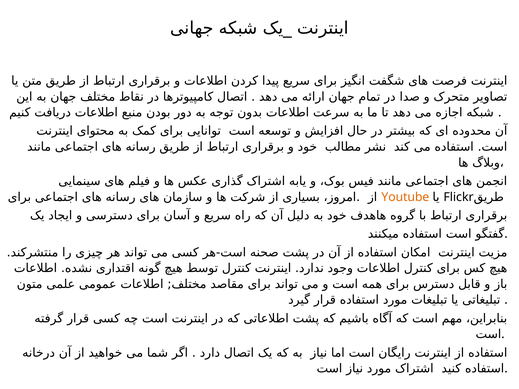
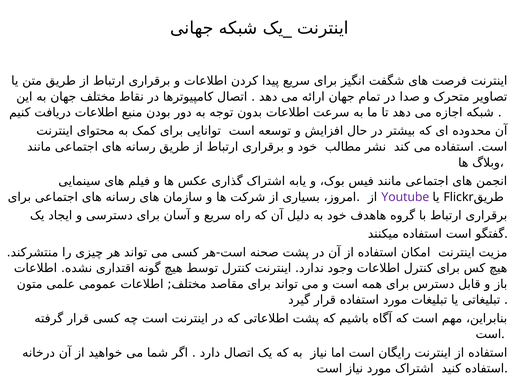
Youtube colour: orange -> purple
